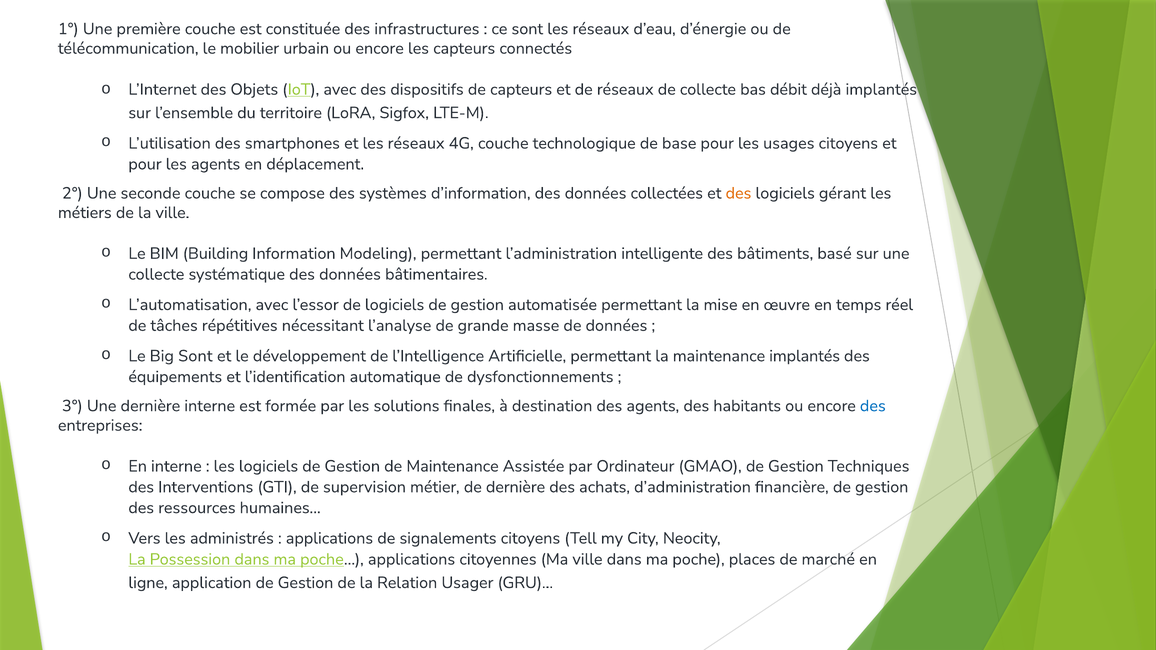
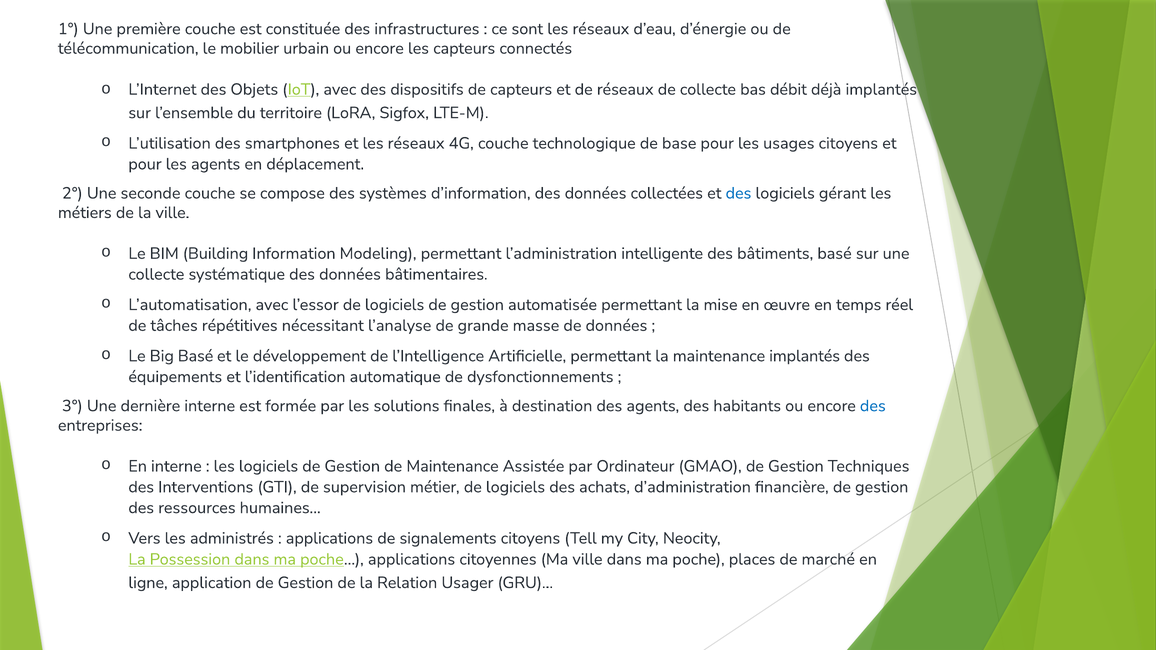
des at (738, 193) colour: orange -> blue
Big Sont: Sont -> Basé
métier de dernière: dernière -> logiciels
